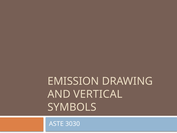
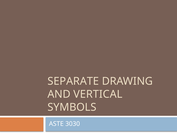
EMISSION: EMISSION -> SEPARATE
